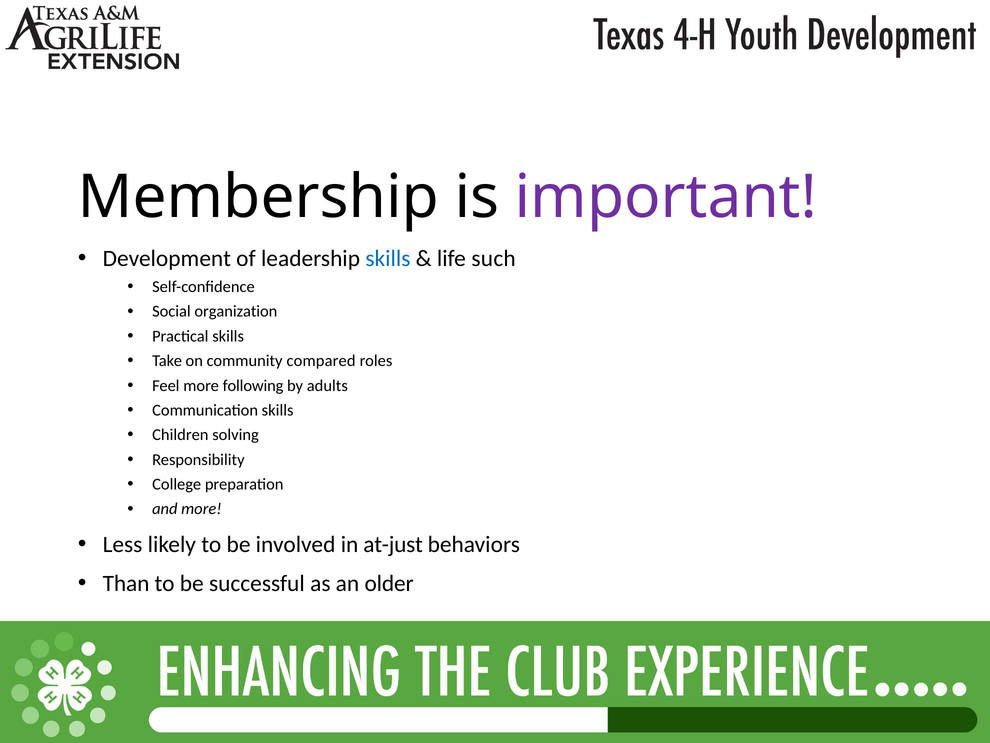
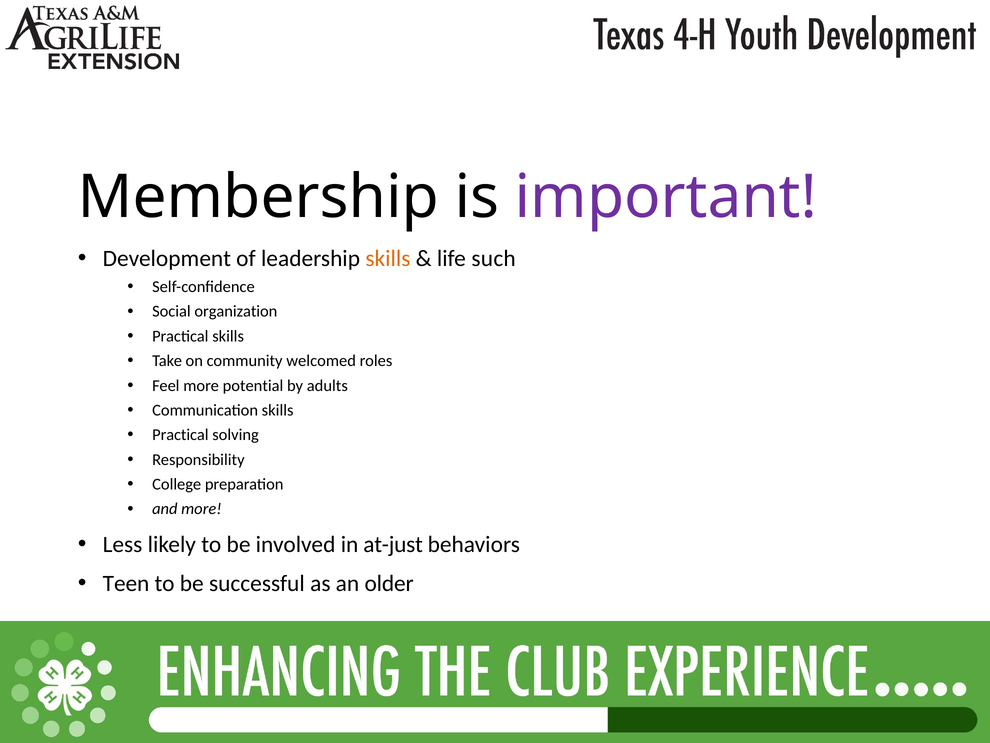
skills at (388, 258) colour: blue -> orange
compared: compared -> welcomed
following: following -> potential
Children at (180, 435): Children -> Practical
Than: Than -> Teen
